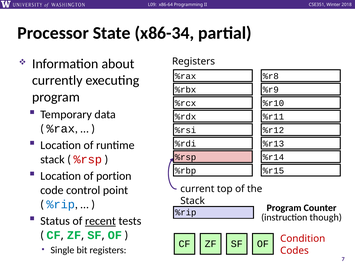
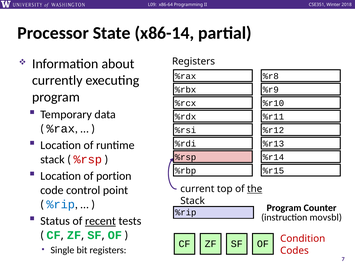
x86-34: x86-34 -> x86-14
the underline: none -> present
though: though -> movsbl
